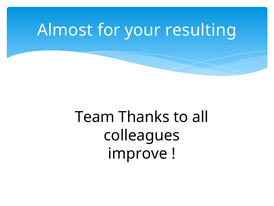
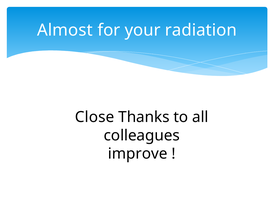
resulting: resulting -> radiation
Team: Team -> Close
